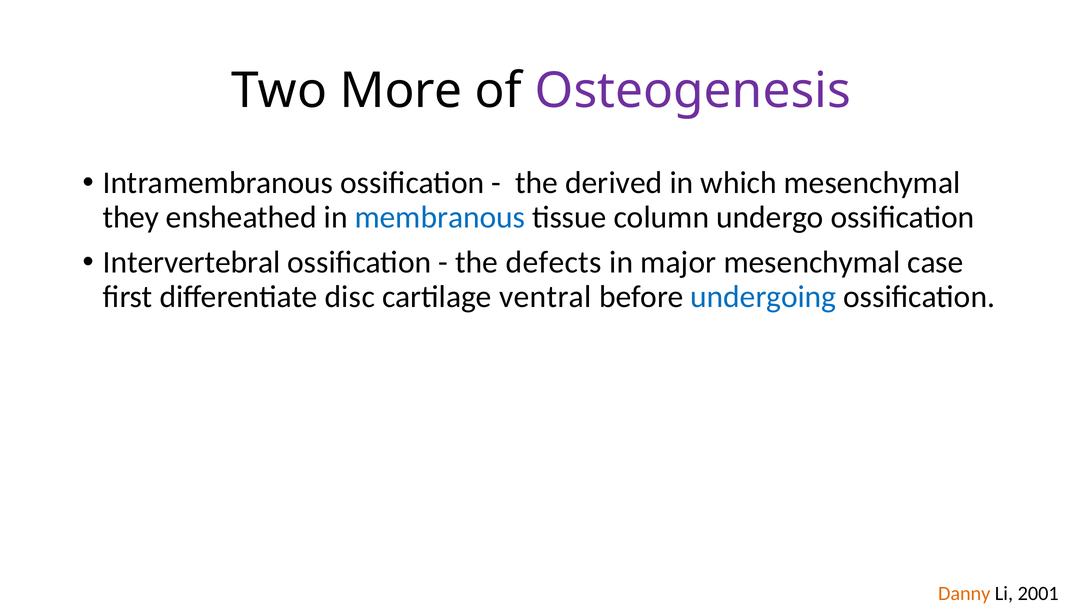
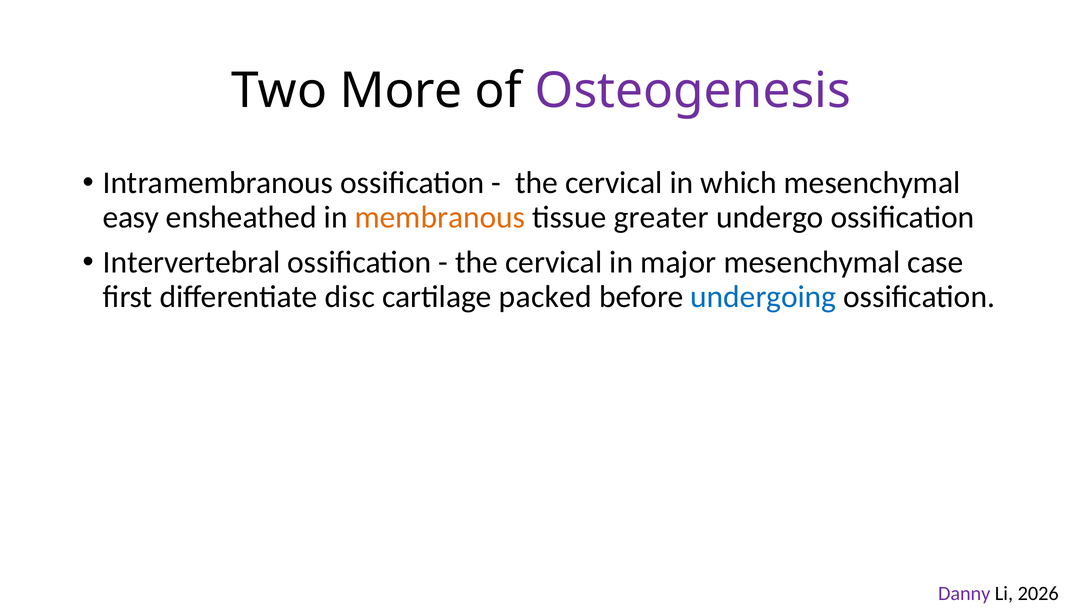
derived at (614, 183): derived -> cervical
they: they -> easy
membranous colour: blue -> orange
column: column -> greater
defects at (554, 263): defects -> cervical
ventral: ventral -> packed
Danny colour: orange -> purple
2001: 2001 -> 2026
